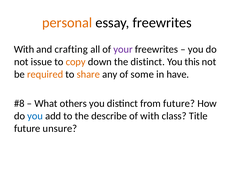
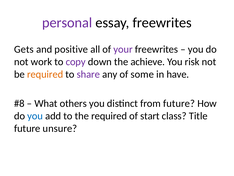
personal colour: orange -> purple
With at (24, 49): With -> Gets
crafting: crafting -> positive
issue: issue -> work
copy colour: orange -> purple
the distinct: distinct -> achieve
this: this -> risk
share colour: orange -> purple
the describe: describe -> required
of with: with -> start
